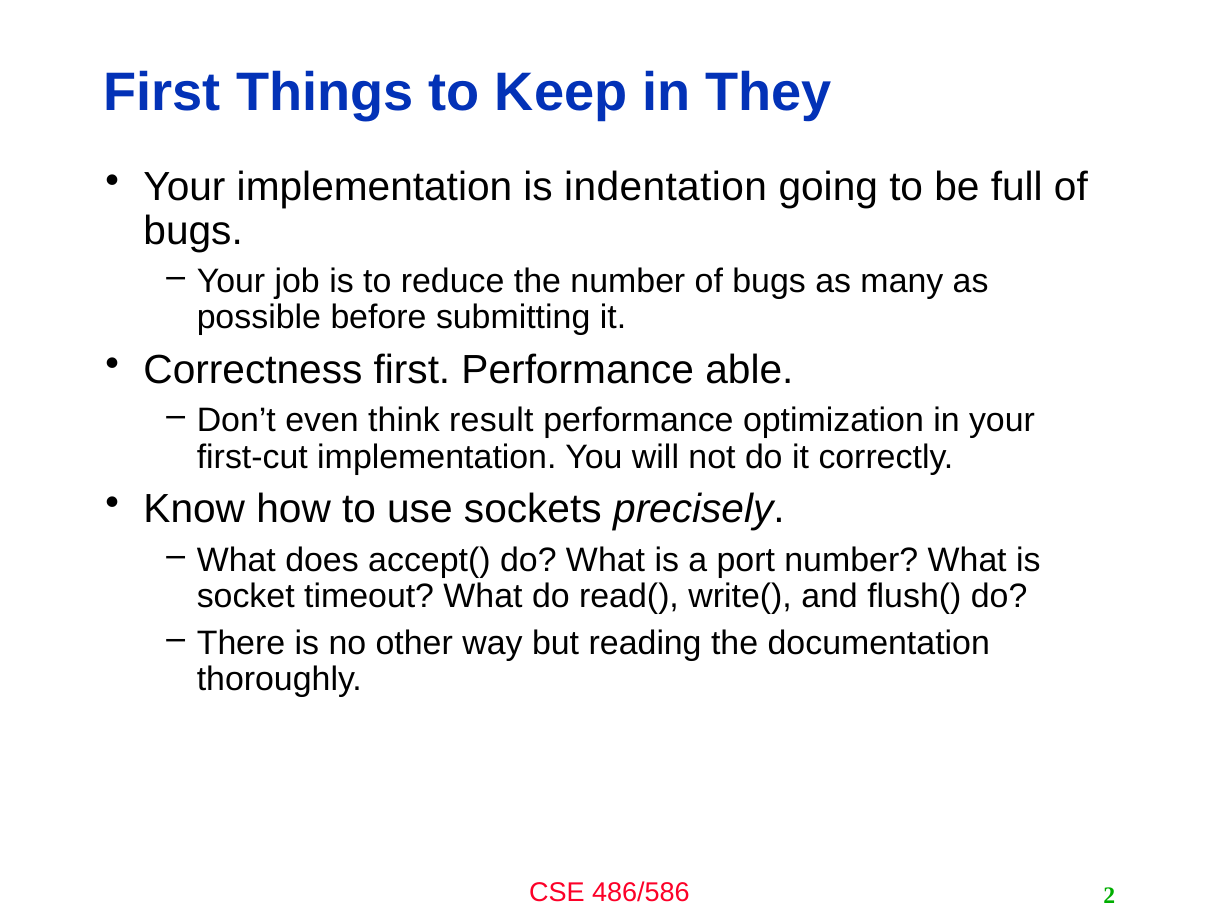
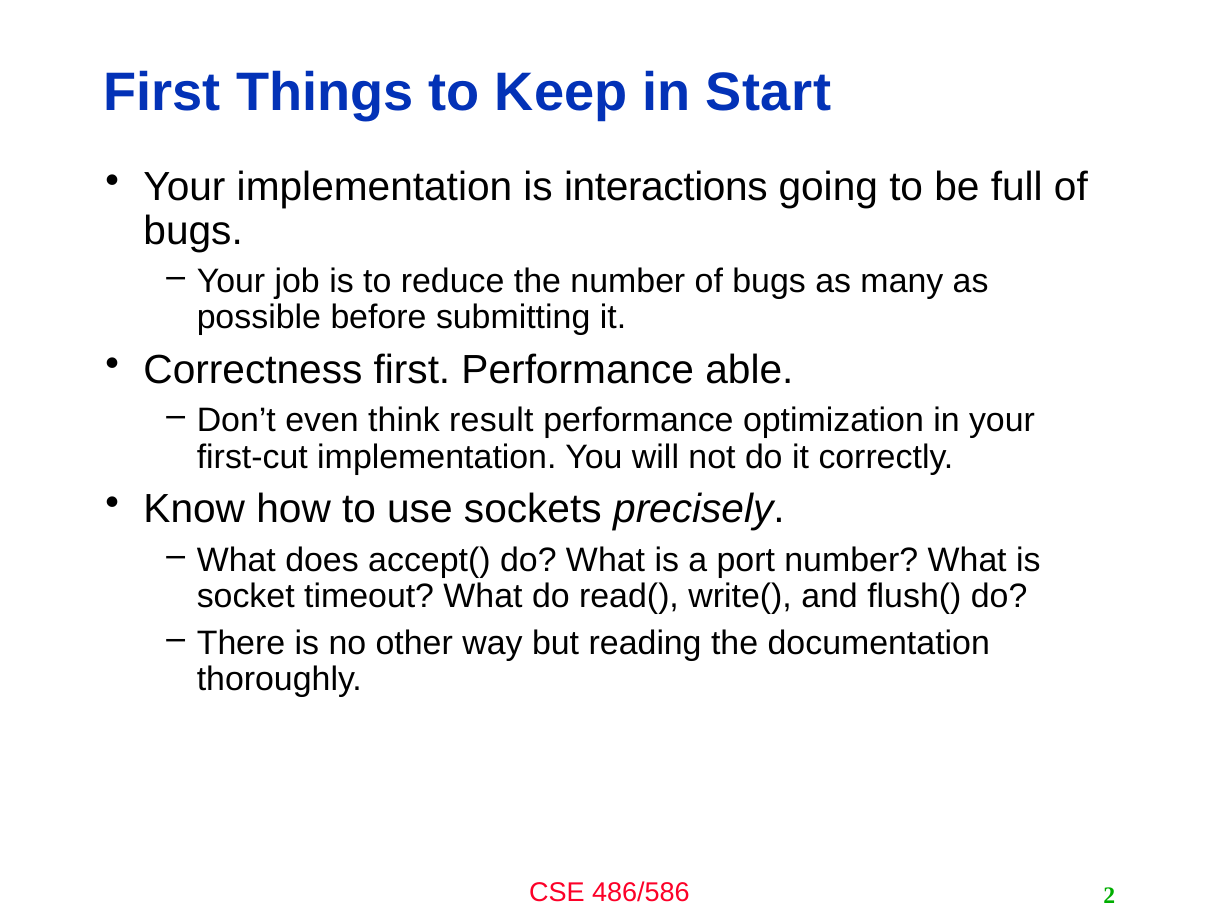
They: They -> Start
indentation: indentation -> interactions
